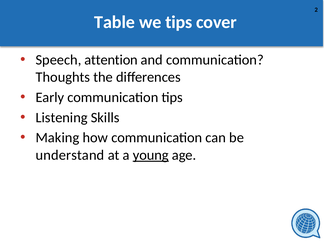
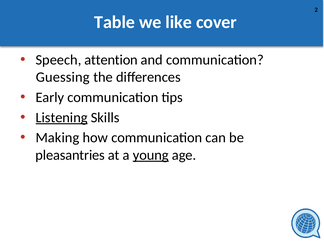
we tips: tips -> like
Thoughts: Thoughts -> Guessing
Listening underline: none -> present
understand: understand -> pleasantries
